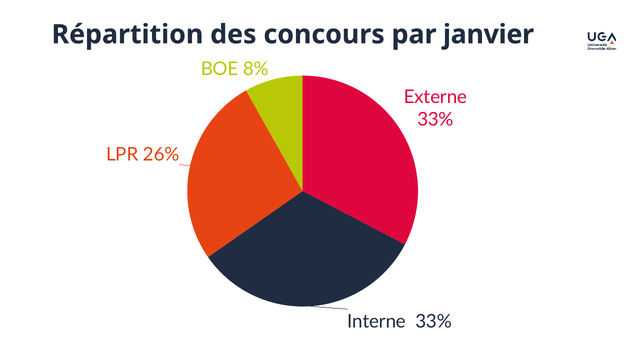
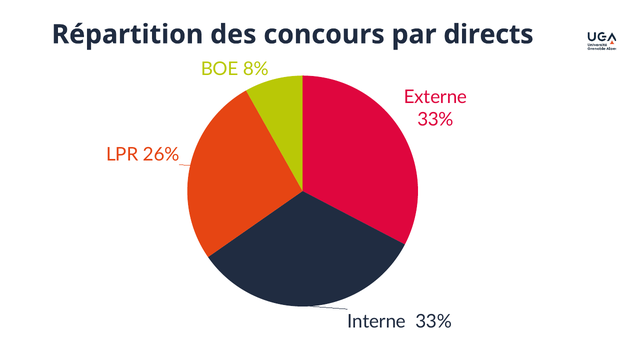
janvier: janvier -> directs
